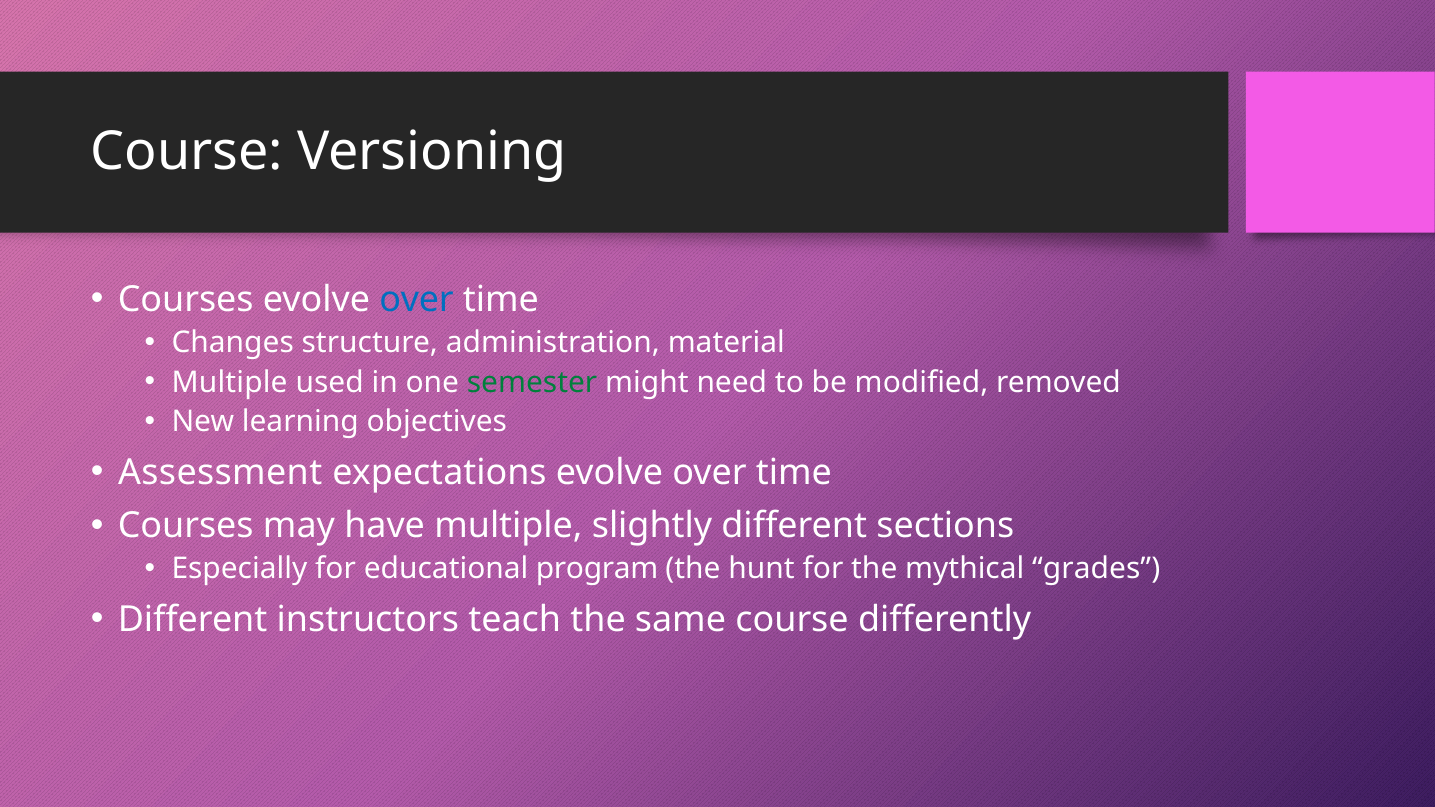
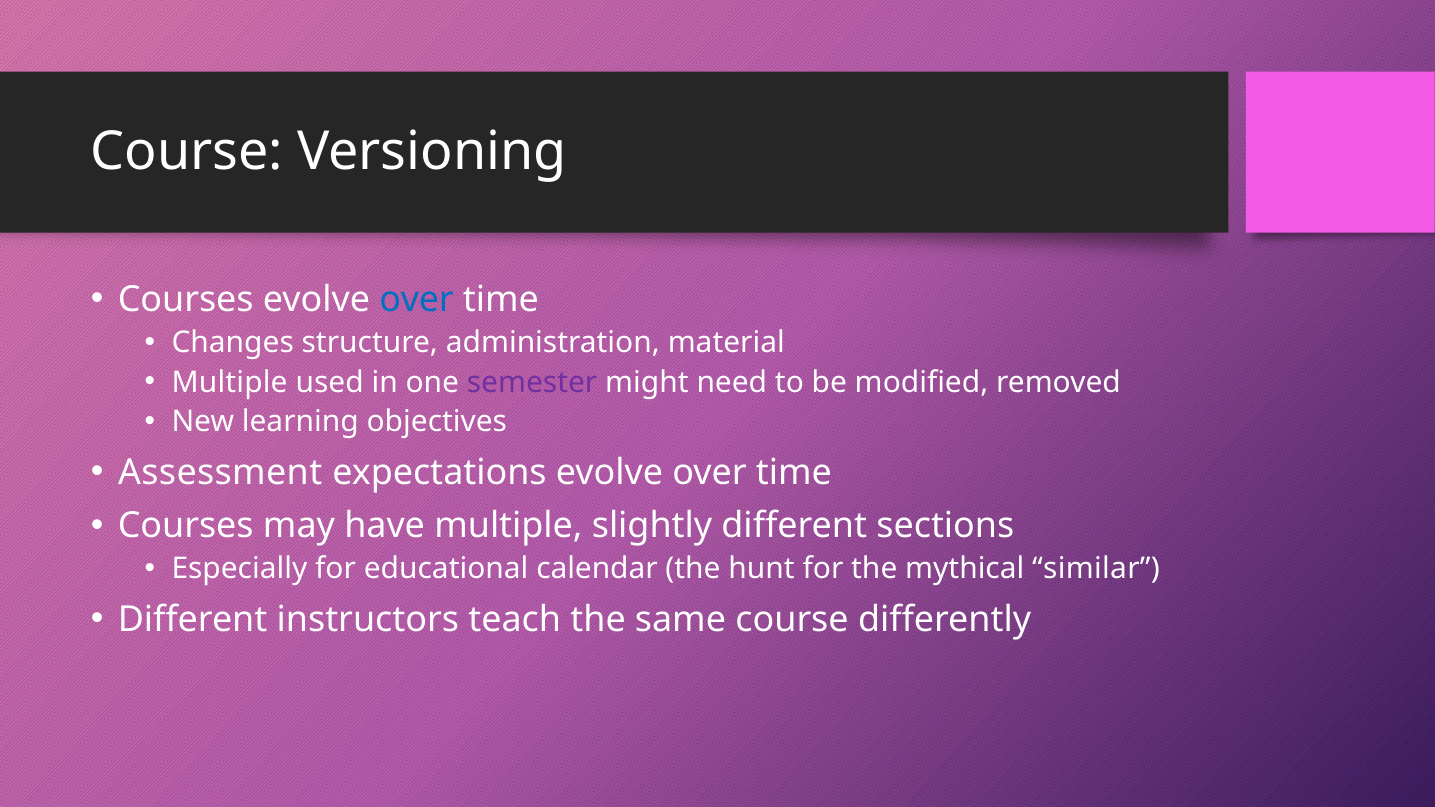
semester colour: green -> purple
program: program -> calendar
grades: grades -> similar
